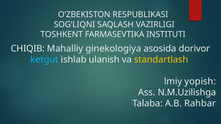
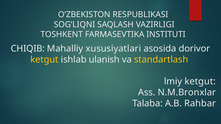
ginekologiya: ginekologiya -> xususiyatlari
ketgut at (44, 60) colour: light blue -> yellow
lmiy yopish: yopish -> ketgut
N.M.Uzilishga: N.M.Uzilishga -> N.M.Bronxlar
